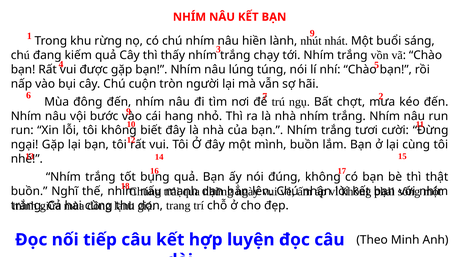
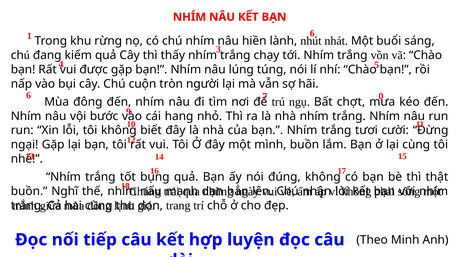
1 9: 9 -> 6
2: 2 -> 0
